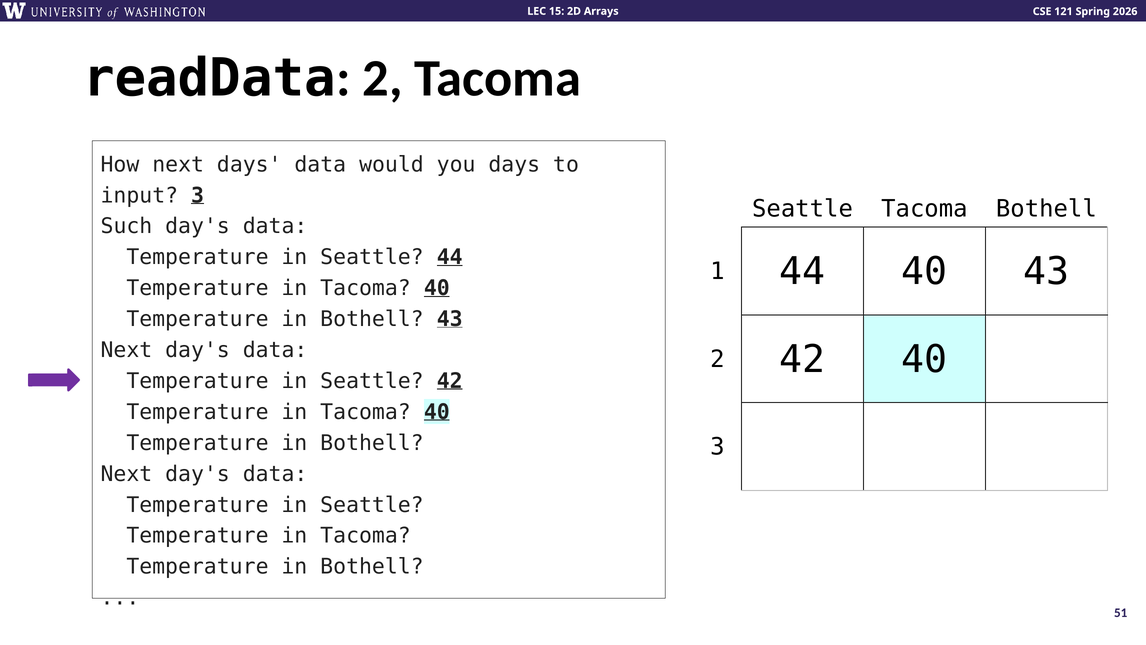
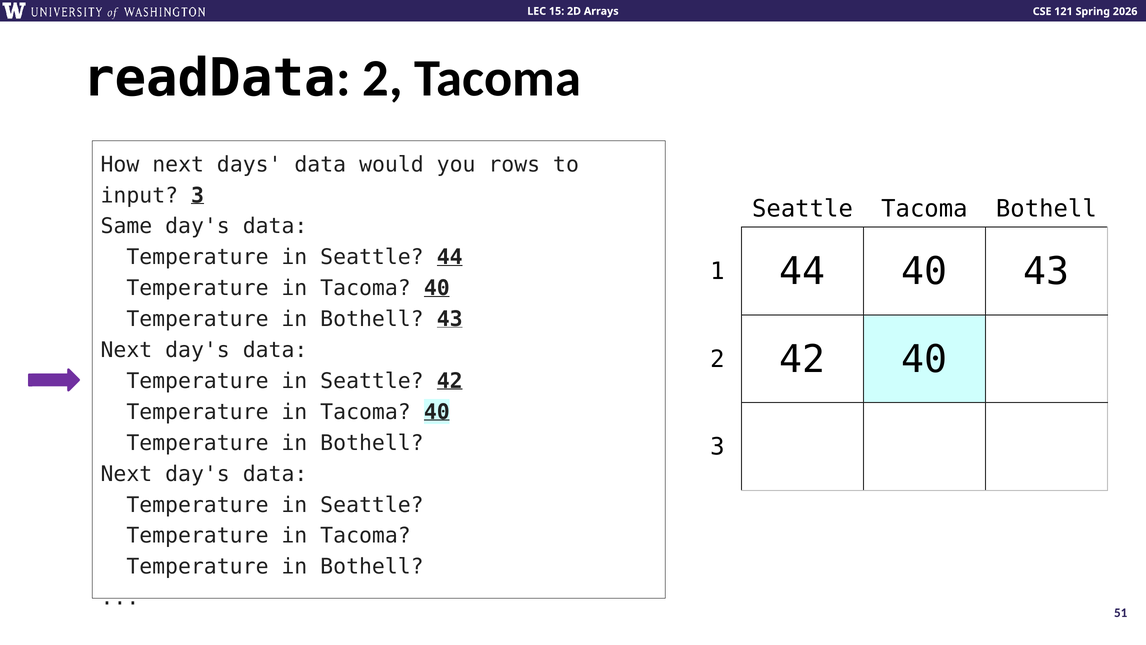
you days: days -> rows
Such: Such -> Same
